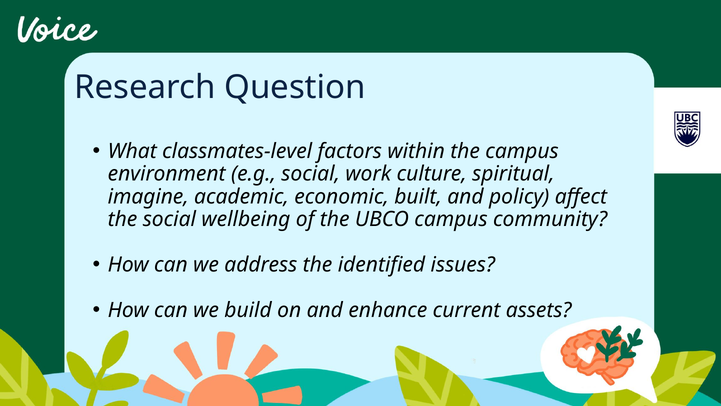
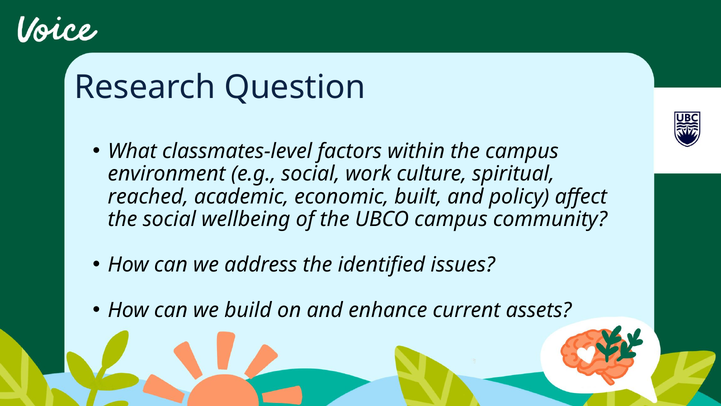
imagine: imagine -> reached
